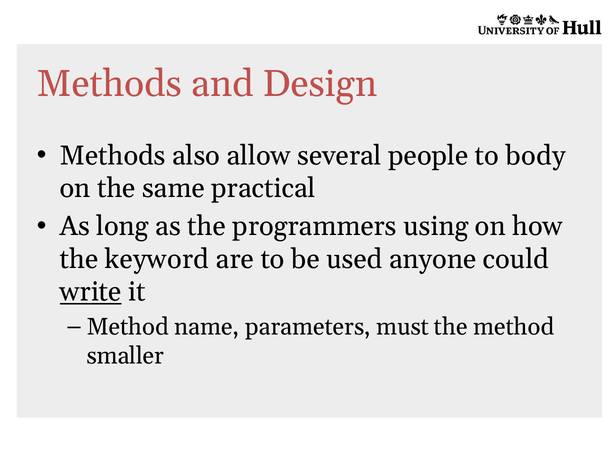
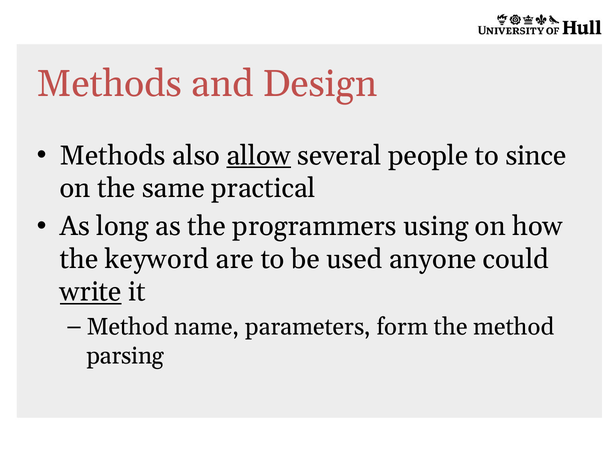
allow underline: none -> present
body: body -> since
must: must -> form
smaller: smaller -> parsing
